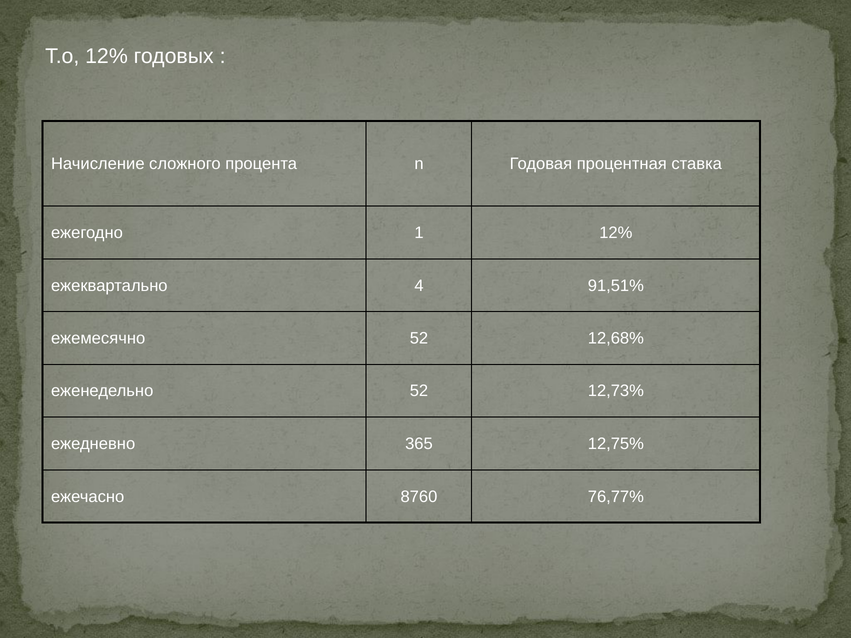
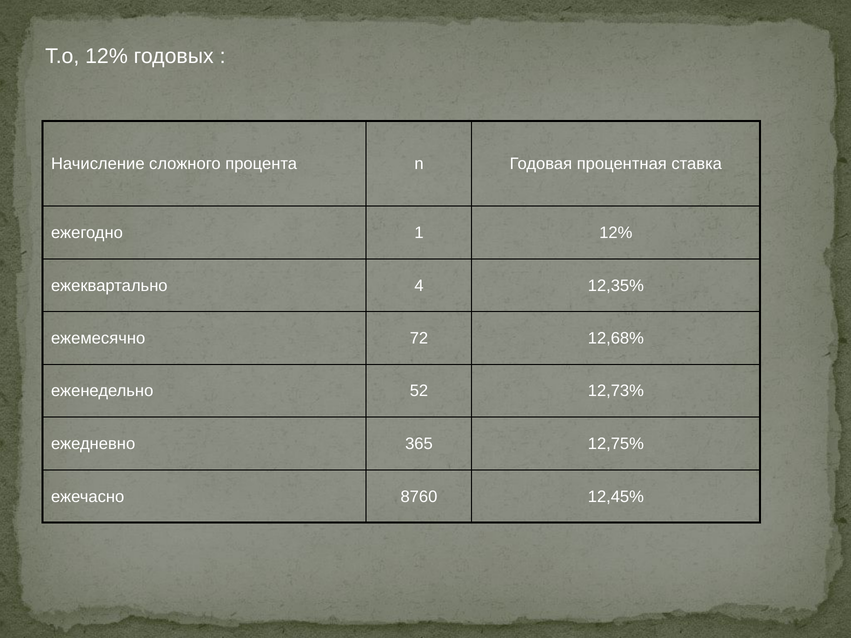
91,51%: 91,51% -> 12,35%
ежемесячно 52: 52 -> 72
76,77%: 76,77% -> 12,45%
